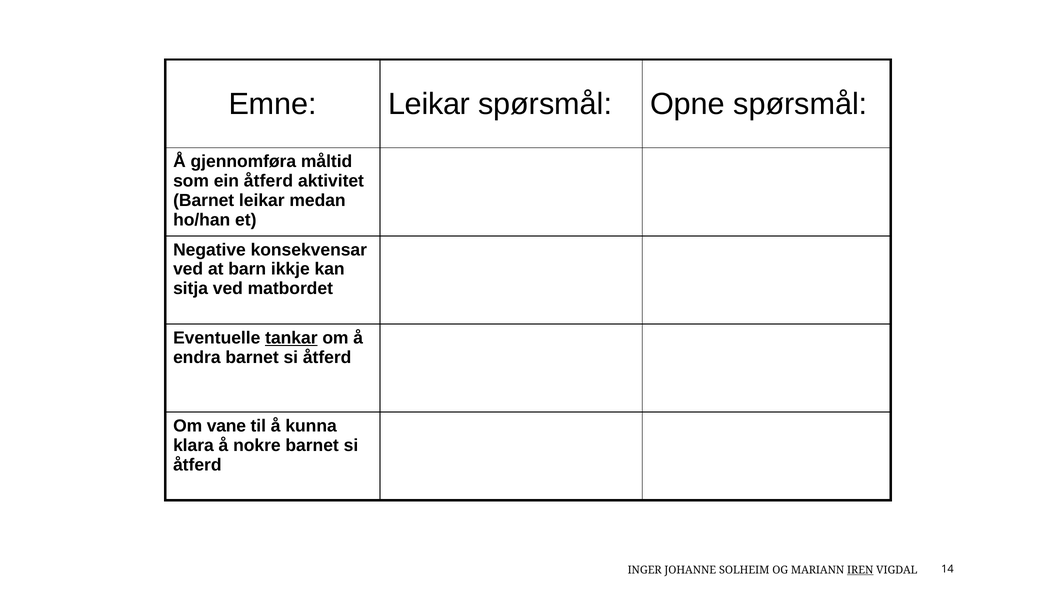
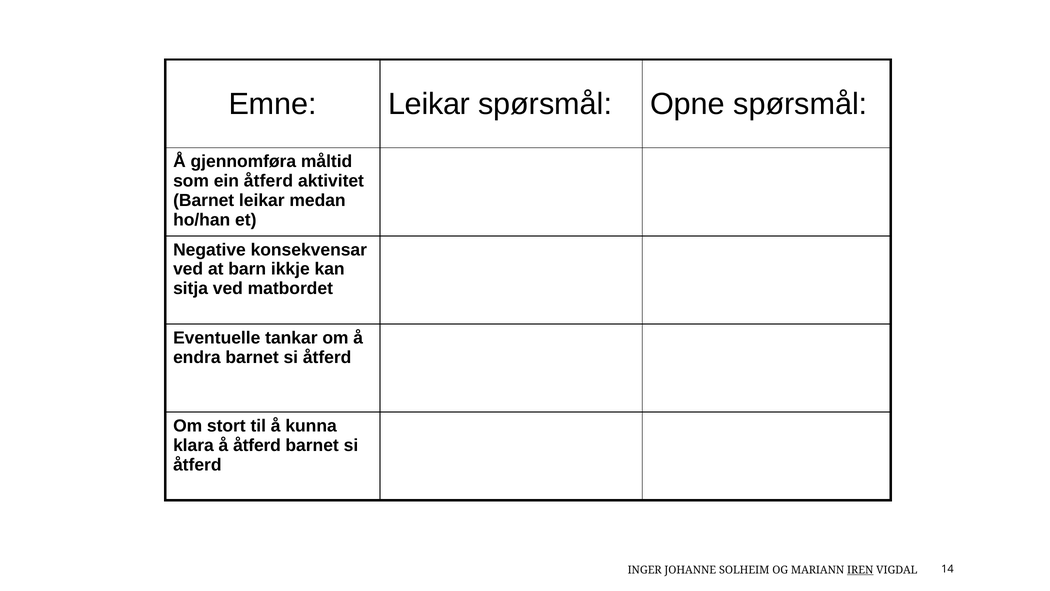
tankar underline: present -> none
vane: vane -> stort
å nokre: nokre -> åtferd
